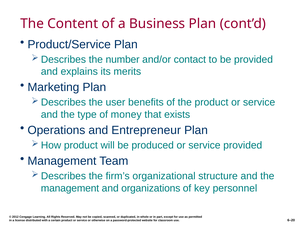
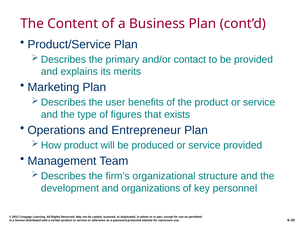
number: number -> primary
money: money -> figures
management at (70, 188): management -> development
